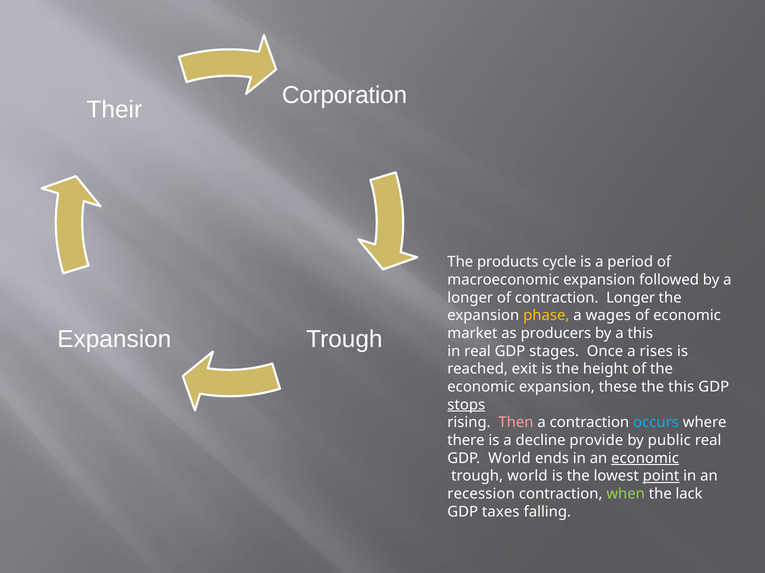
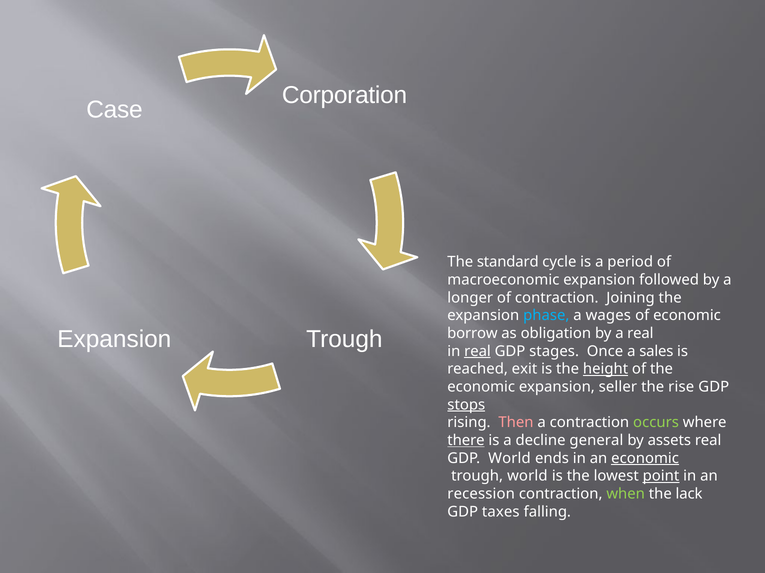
Their: Their -> Case
products: products -> standard
contraction Longer: Longer -> Joining
phase colour: yellow -> light blue
market: market -> borrow
producers: producers -> obligation
a this: this -> real
real at (477, 352) underline: none -> present
rises: rises -> sales
height underline: none -> present
these: these -> seller
the this: this -> rise
occurs colour: light blue -> light green
there underline: none -> present
provide: provide -> general
public: public -> assets
